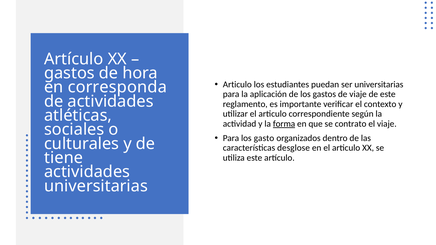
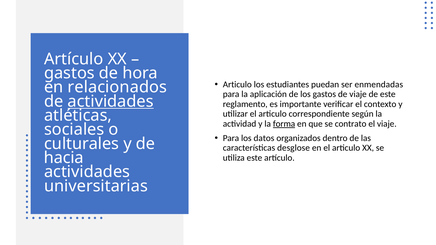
ser universitarias: universitarias -> enmendadas
corresponda: corresponda -> relacionados
actividades at (111, 101) underline: none -> present
gasto: gasto -> datos
tiene: tiene -> hacia
